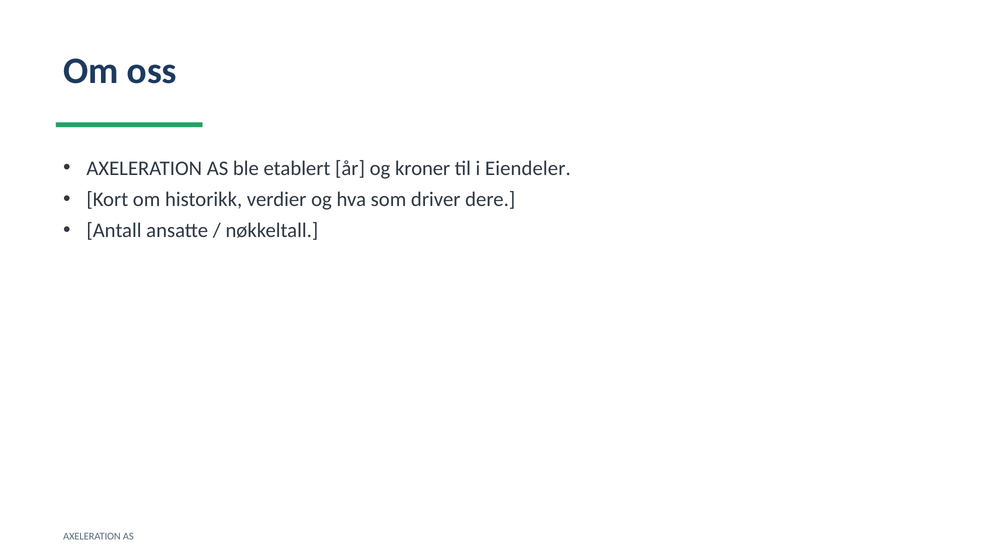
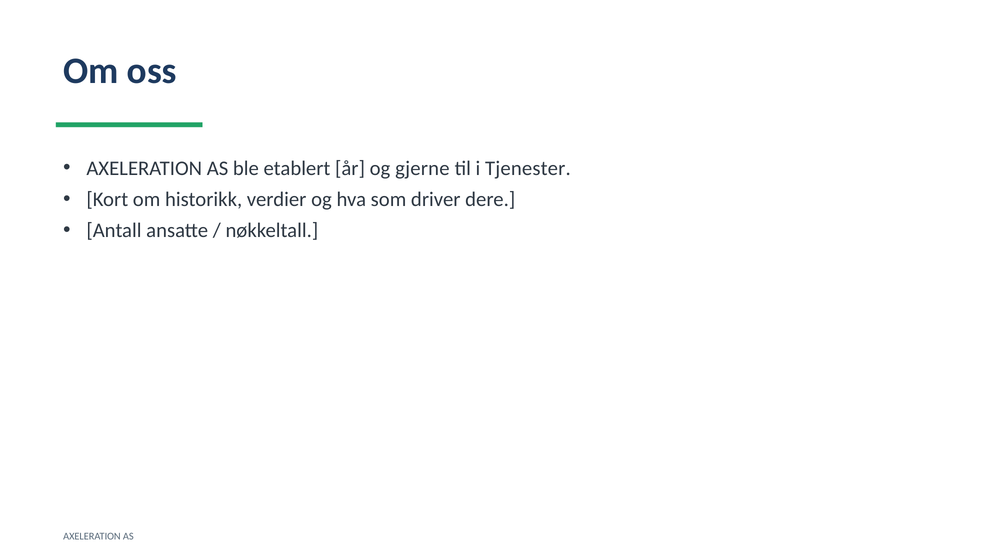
kroner: kroner -> gjerne
Eiendeler: Eiendeler -> Tjenester
